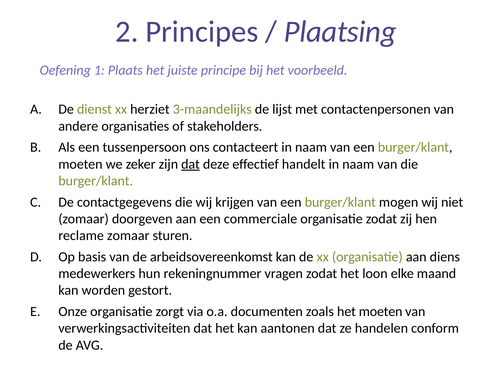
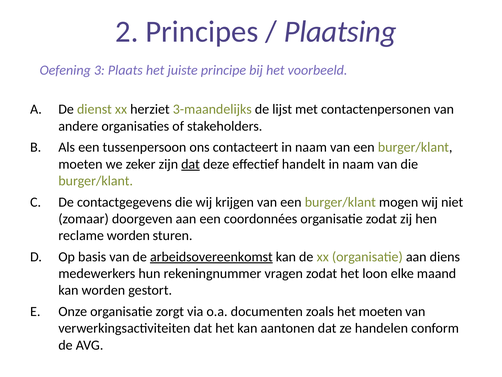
1: 1 -> 3
commerciale: commerciale -> coordonnées
reclame zomaar: zomaar -> worden
arbeidsovereenkomst underline: none -> present
